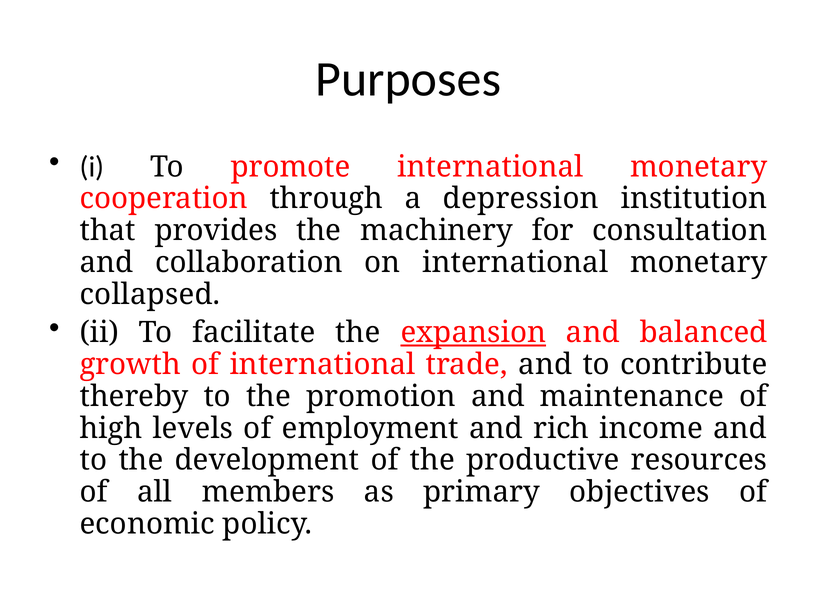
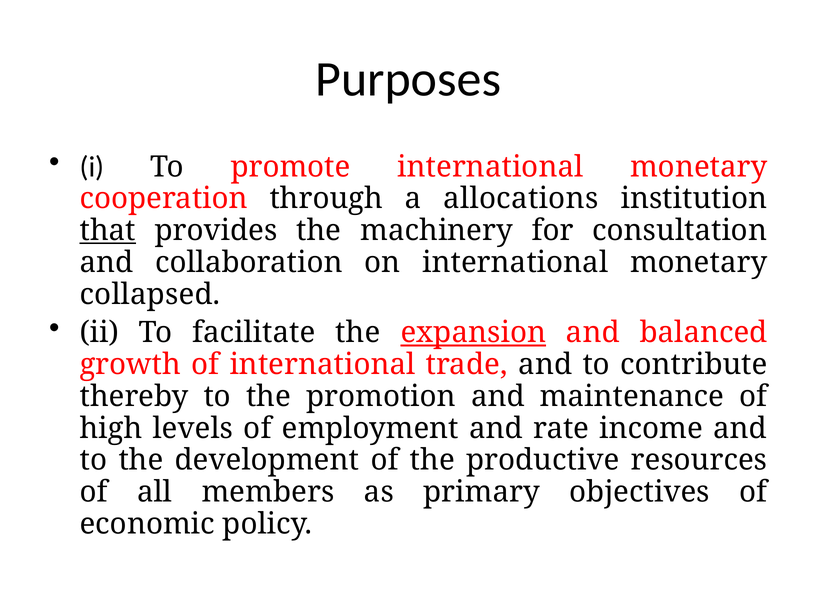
depression: depression -> allocations
that underline: none -> present
rich: rich -> rate
